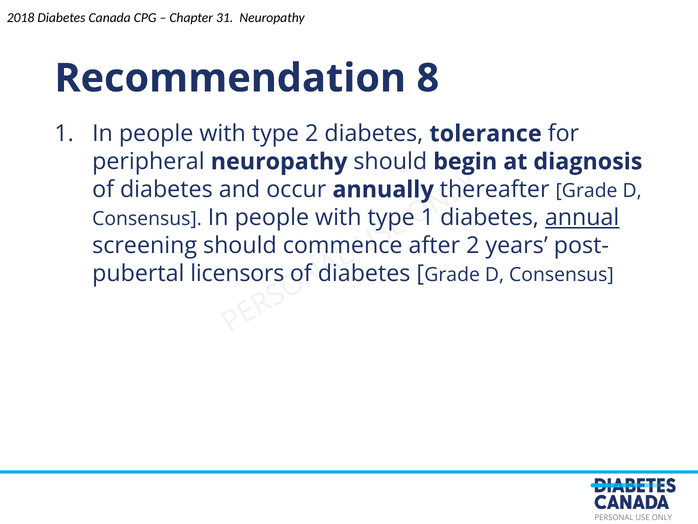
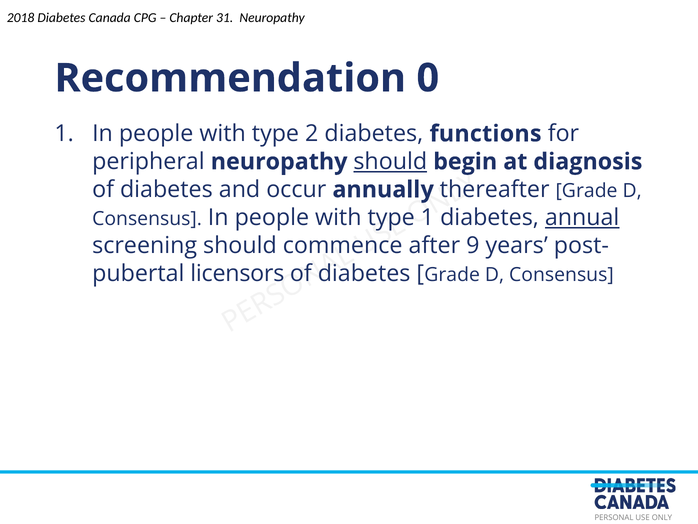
8: 8 -> 0
tolerance: tolerance -> functions
should at (390, 161) underline: none -> present
after 2: 2 -> 9
